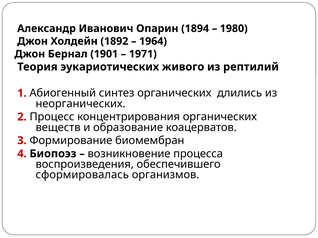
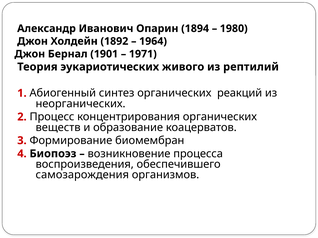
длились: длились -> реакций
сформировалась: сформировалась -> самозарождения
